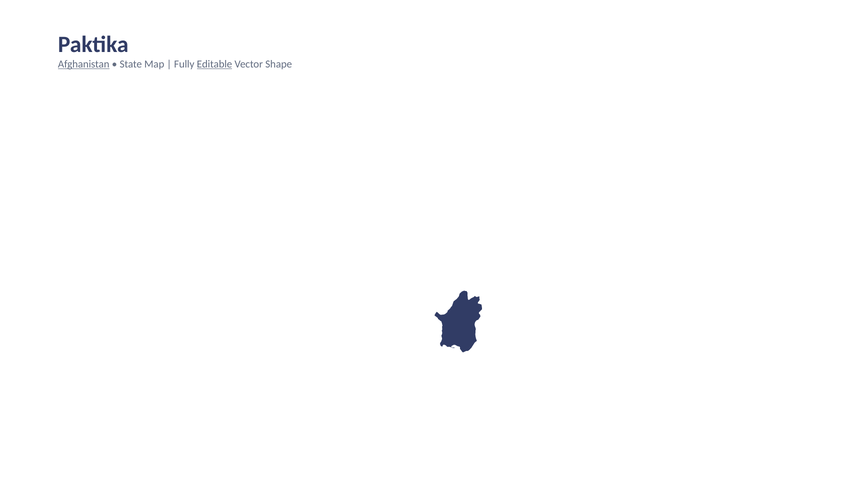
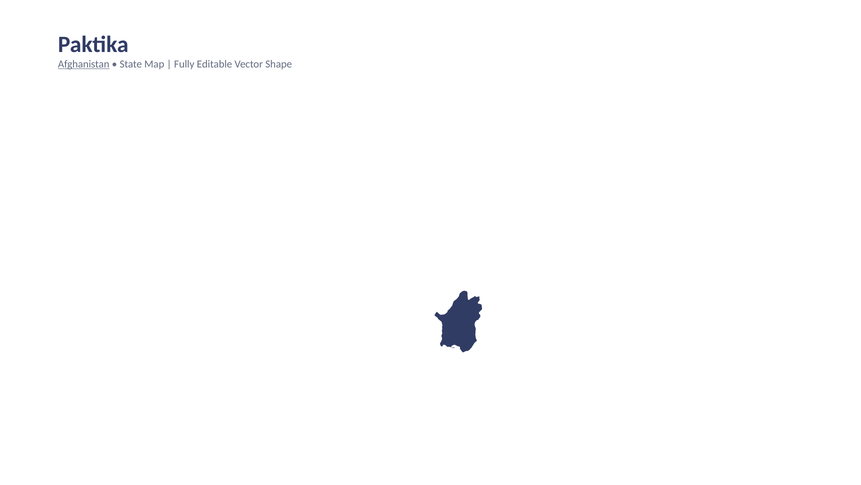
Editable underline: present -> none
